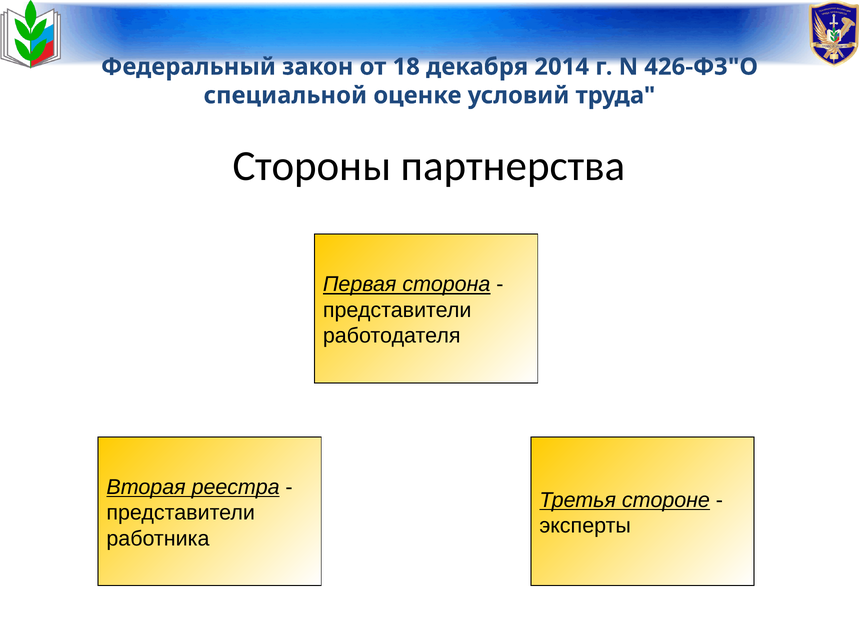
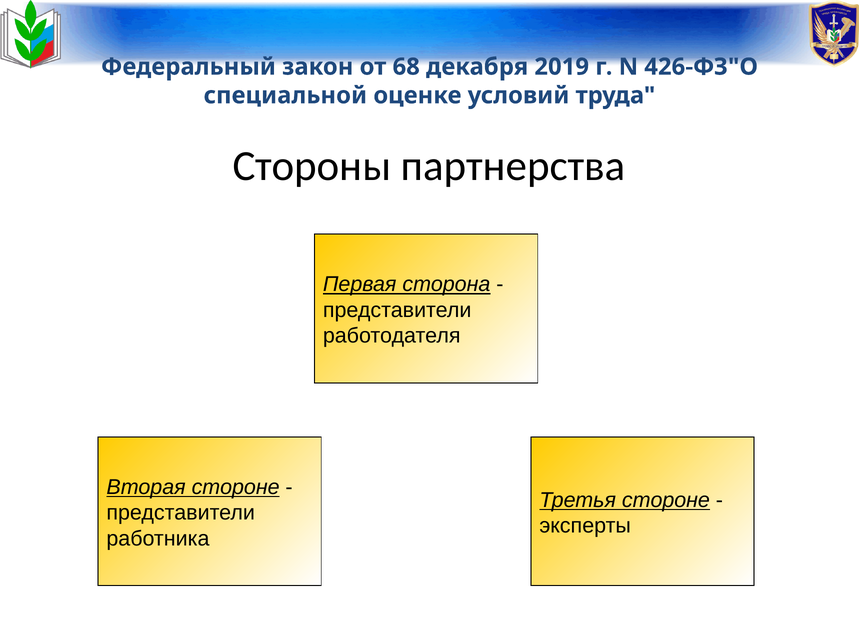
18: 18 -> 68
2014: 2014 -> 2019
Вторая реестра: реестра -> стороне
